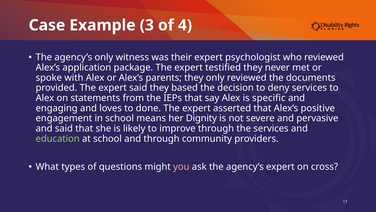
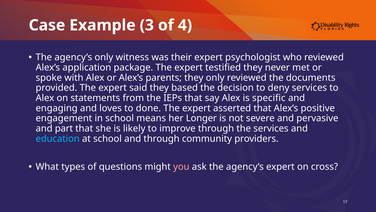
Dignity: Dignity -> Longer
and said: said -> part
education colour: light green -> light blue
